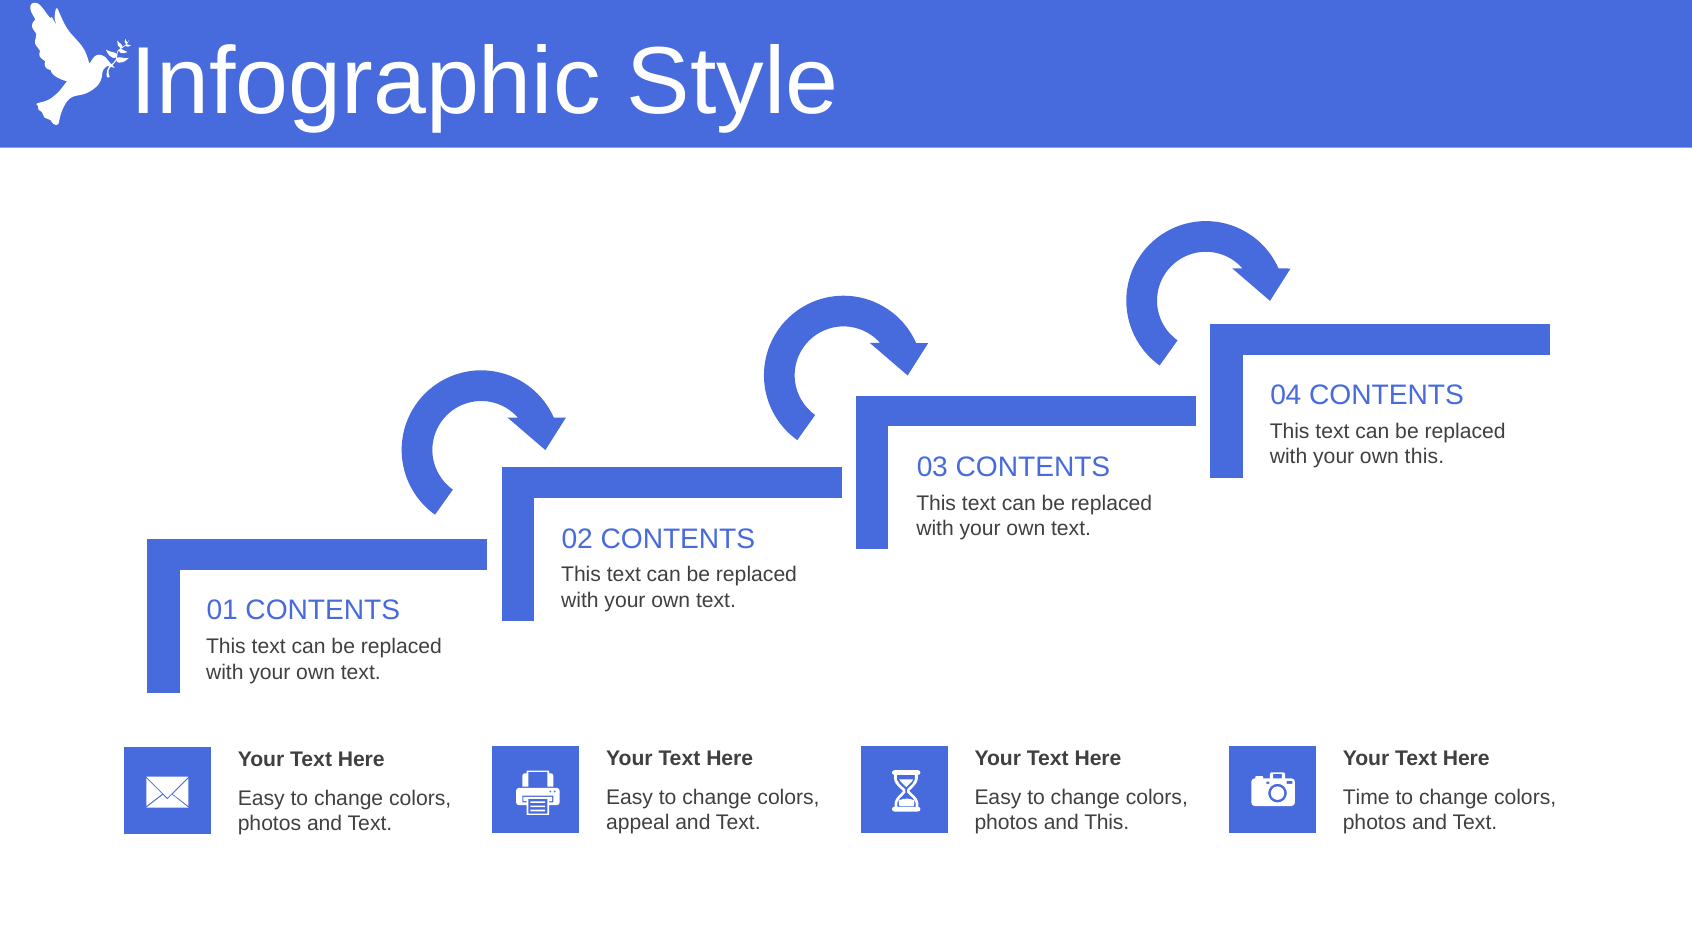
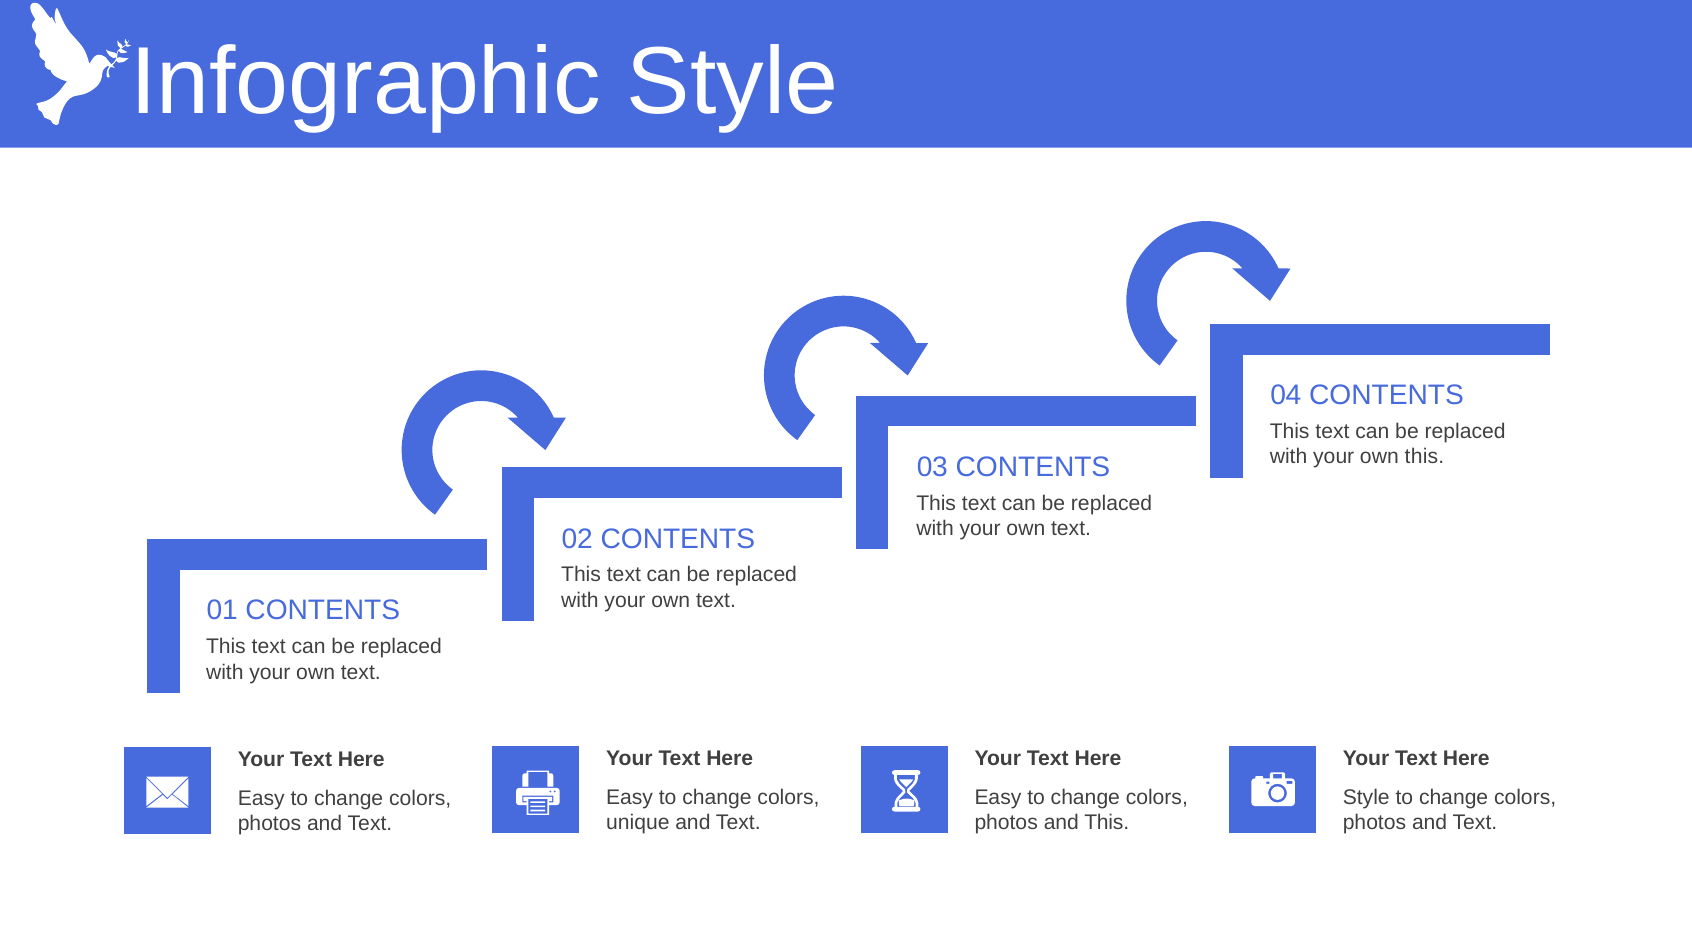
Time at (1366, 797): Time -> Style
appeal: appeal -> unique
